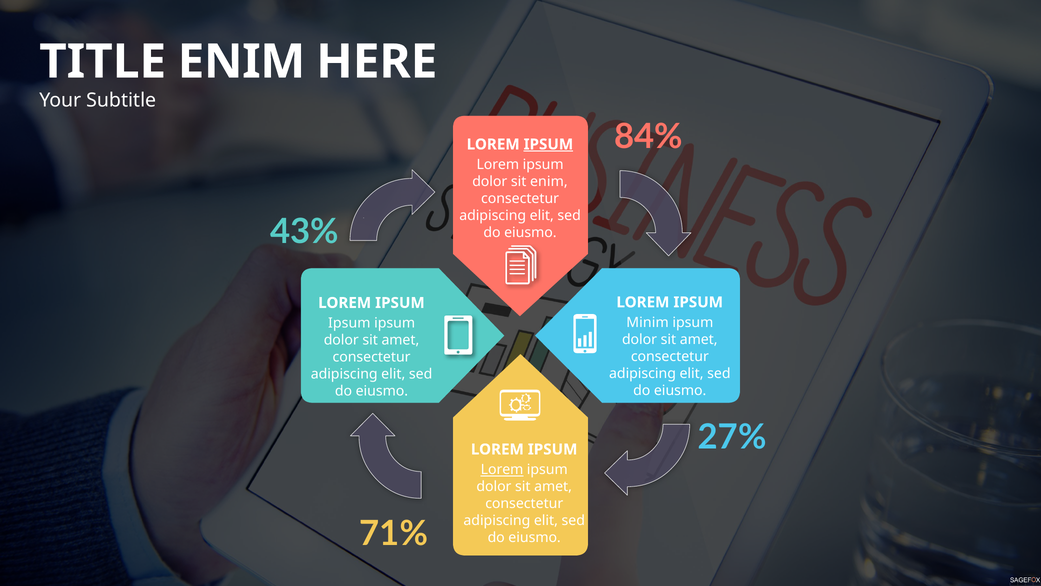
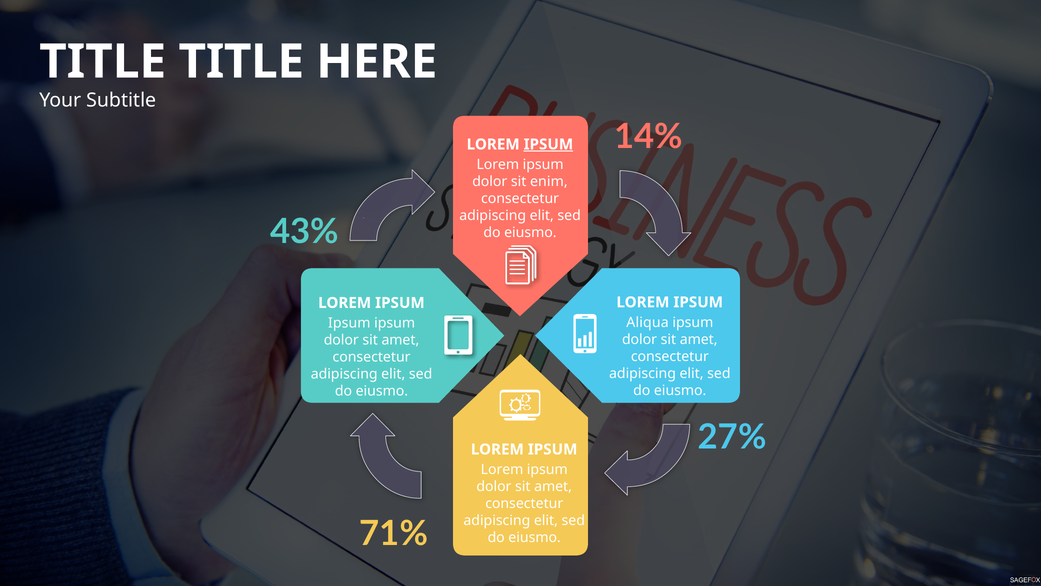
ENIM at (241, 62): ENIM -> TITLE
84%: 84% -> 14%
Minim: Minim -> Aliqua
Lorem at (502, 469) underline: present -> none
